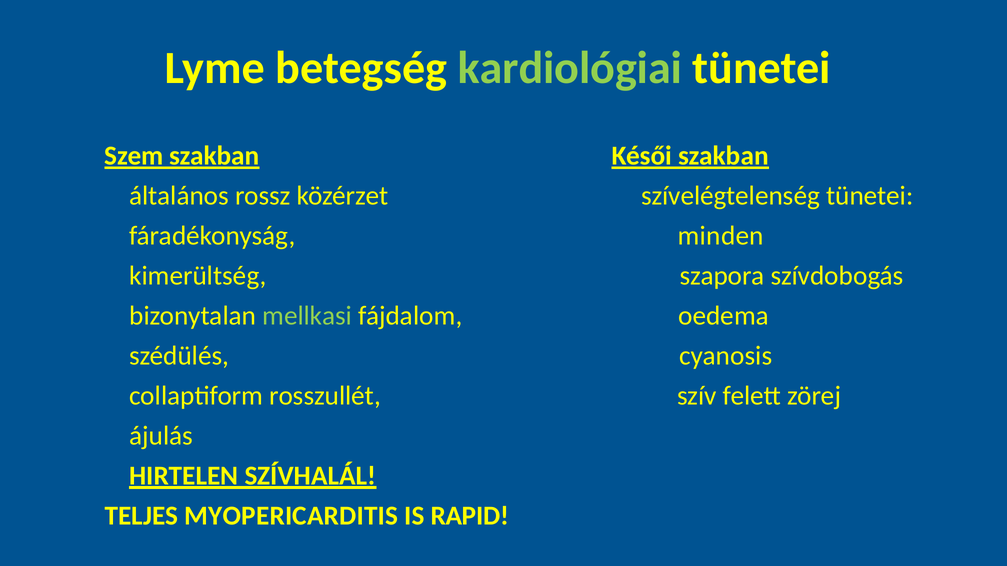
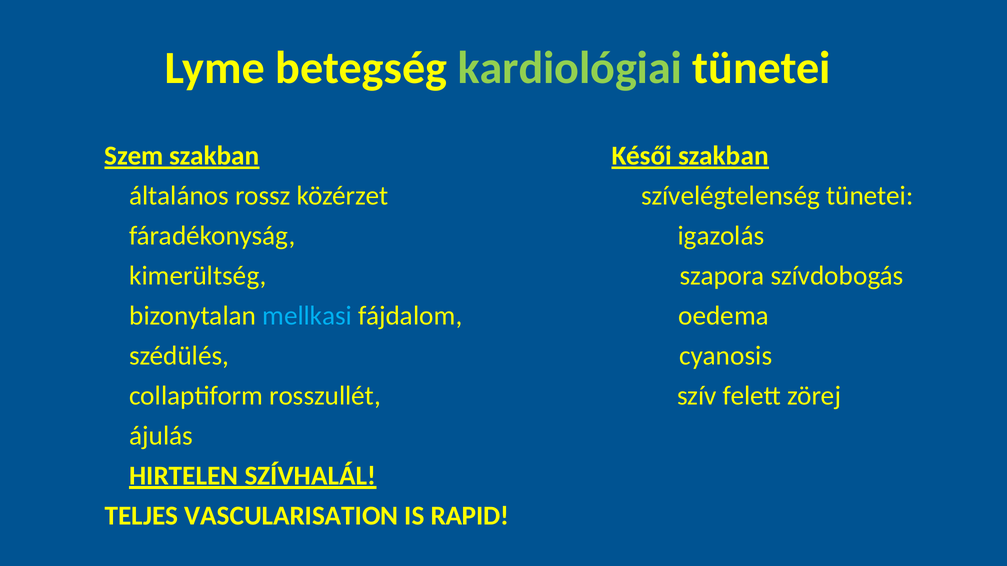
minden: minden -> igazolás
mellkasi colour: light green -> light blue
MYOPERICARDITIS: MYOPERICARDITIS -> VASCULARISATION
